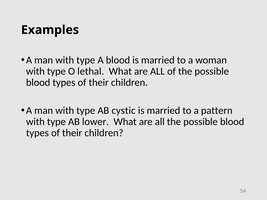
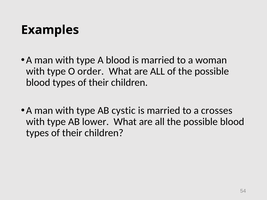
lethal: lethal -> order
pattern: pattern -> crosses
